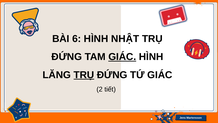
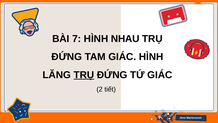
6: 6 -> 7
NHẬT: NHẬT -> NHAU
GIÁC at (122, 57) underline: present -> none
